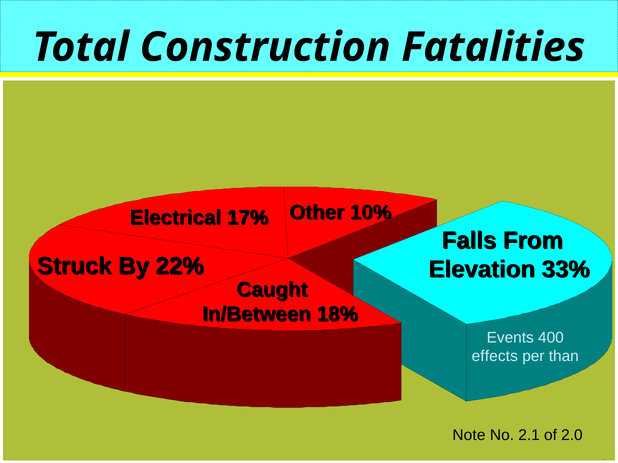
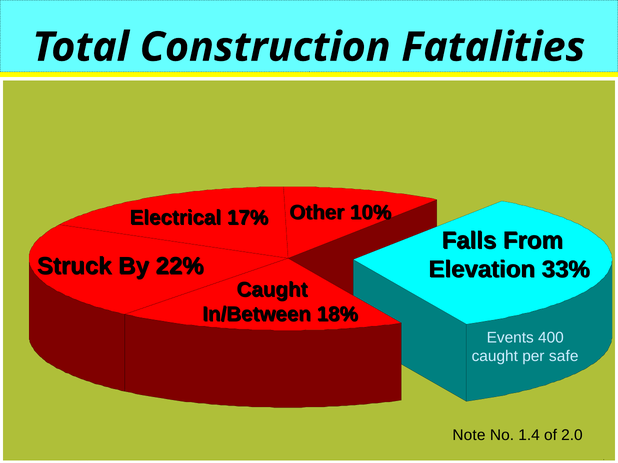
effects at (495, 356): effects -> caught
than: than -> safe
2.1: 2.1 -> 1.4
